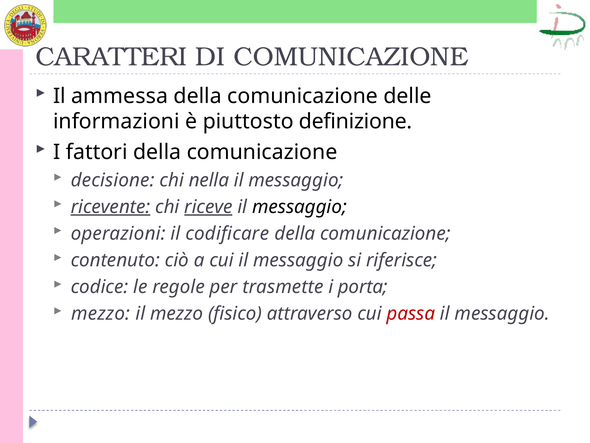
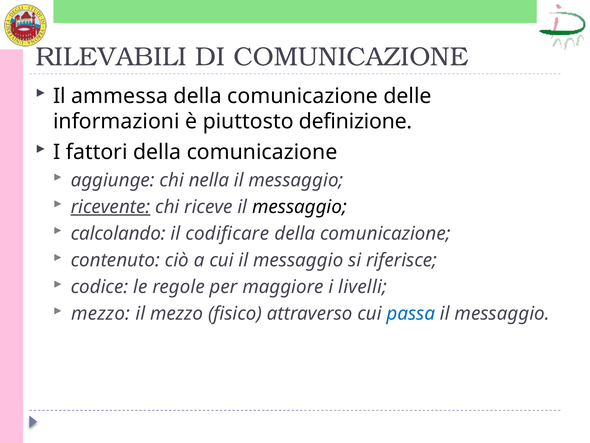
CARATTERI: CARATTERI -> RILEVABILI
decisione: decisione -> aggiunge
riceve underline: present -> none
operazioni: operazioni -> calcolando
trasmette: trasmette -> maggiore
porta: porta -> livelli
passa colour: red -> blue
